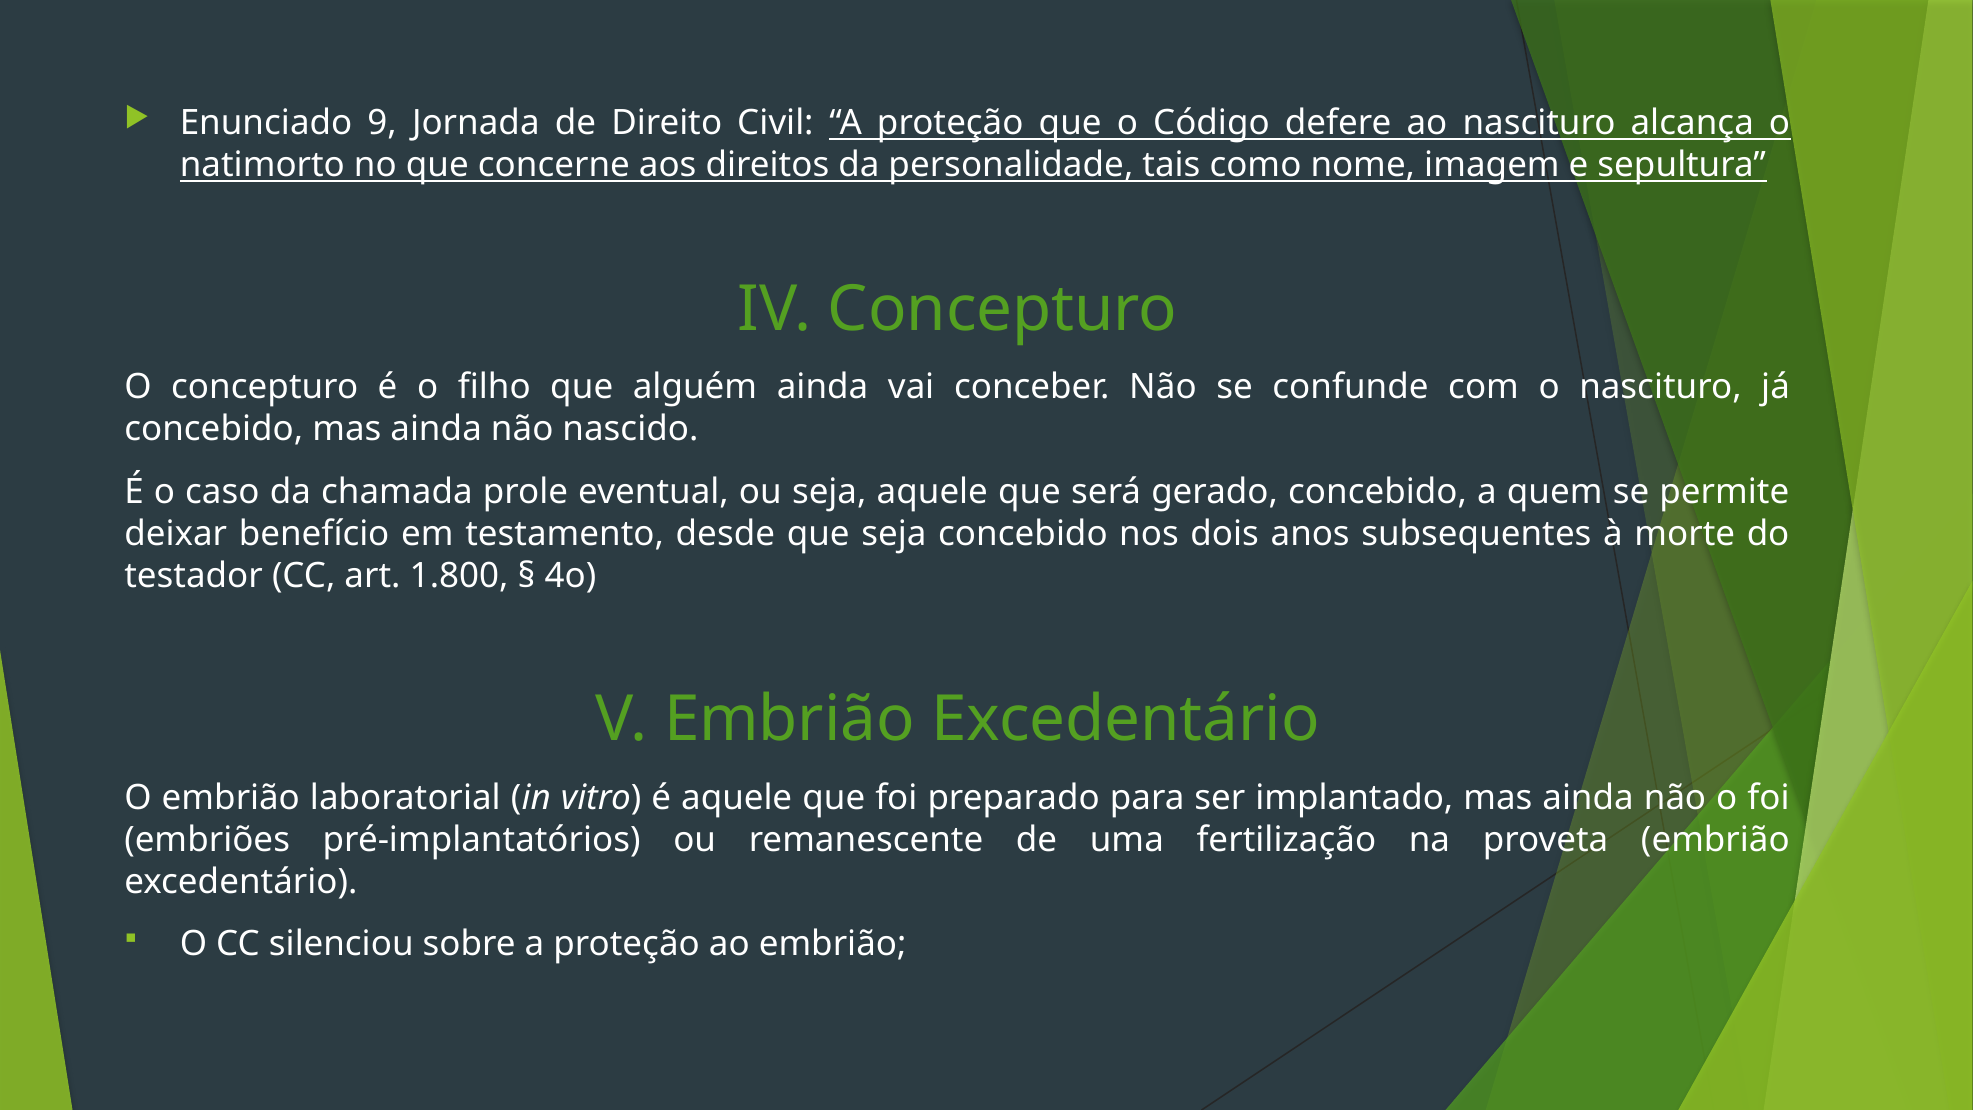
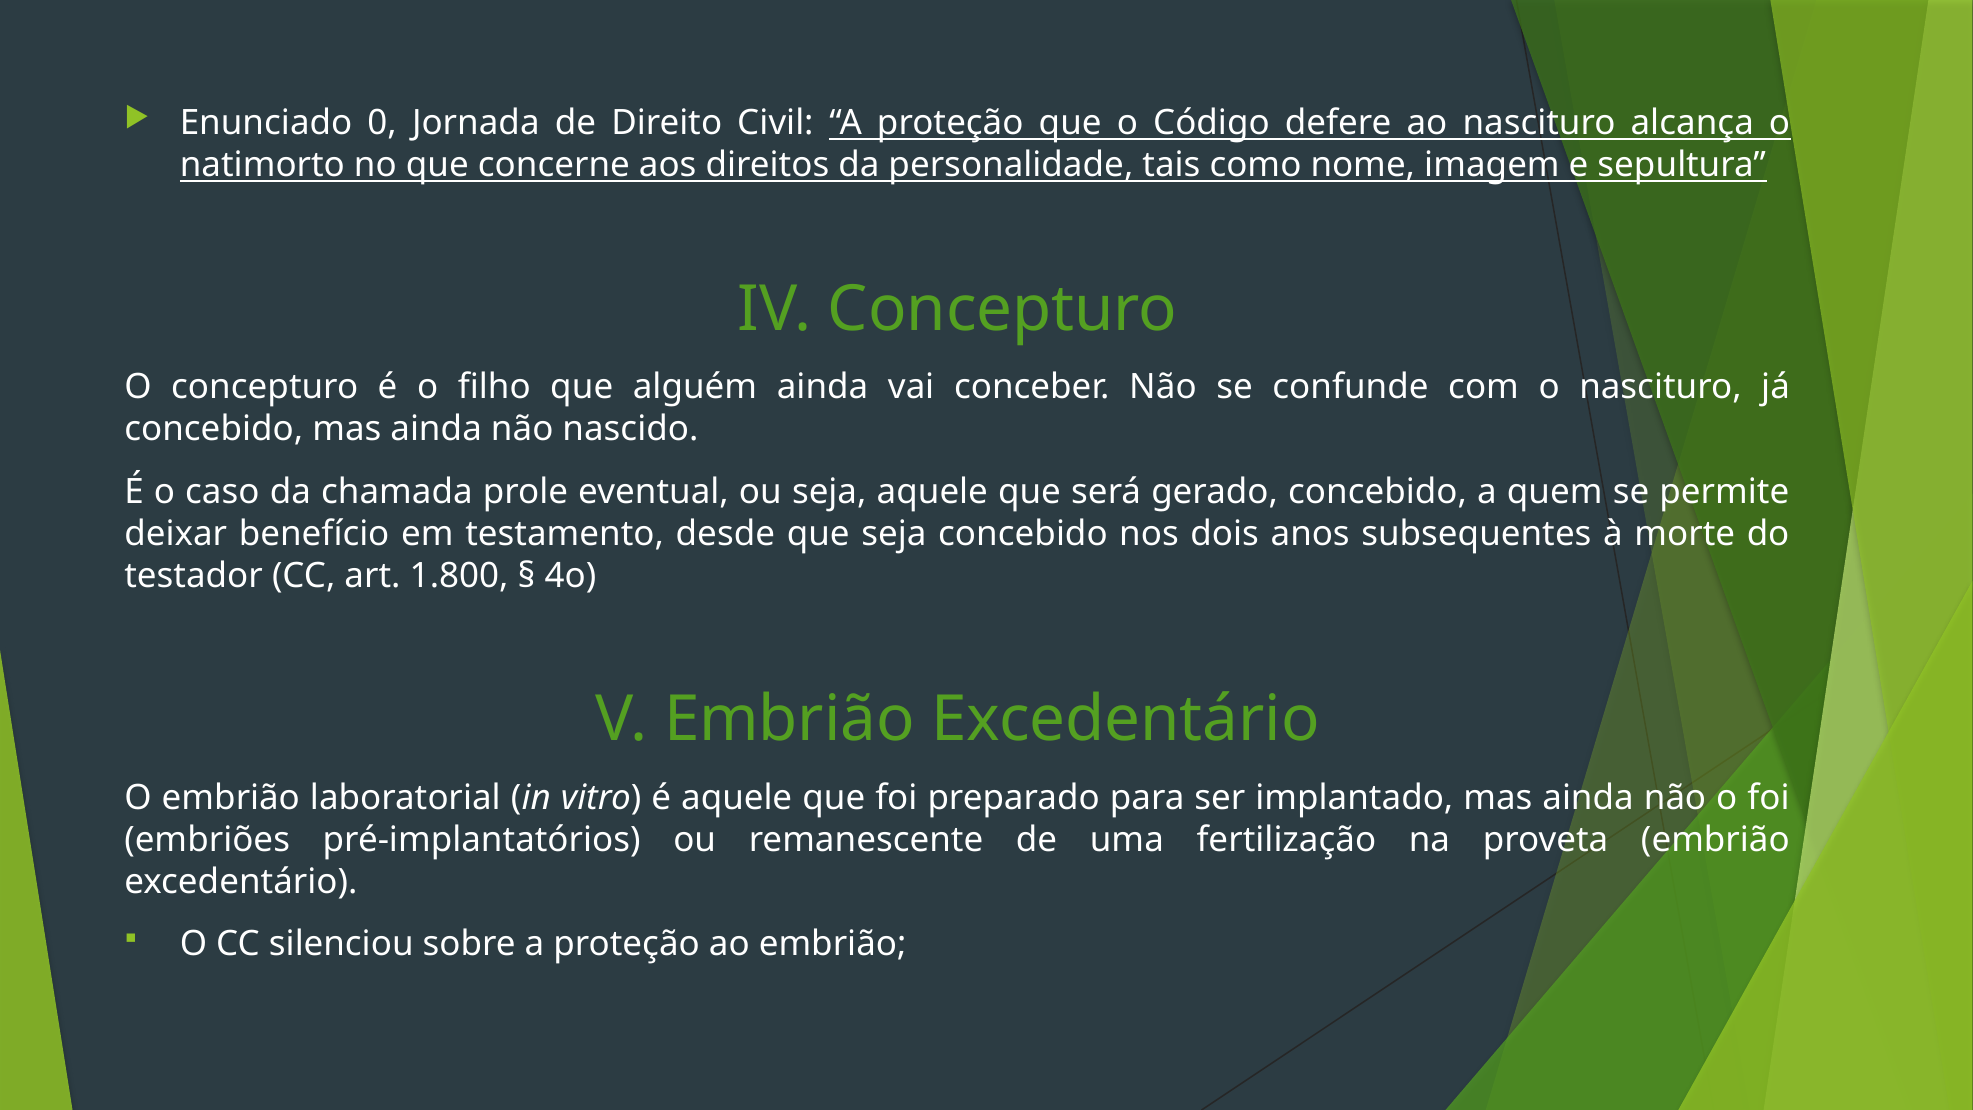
9: 9 -> 0
